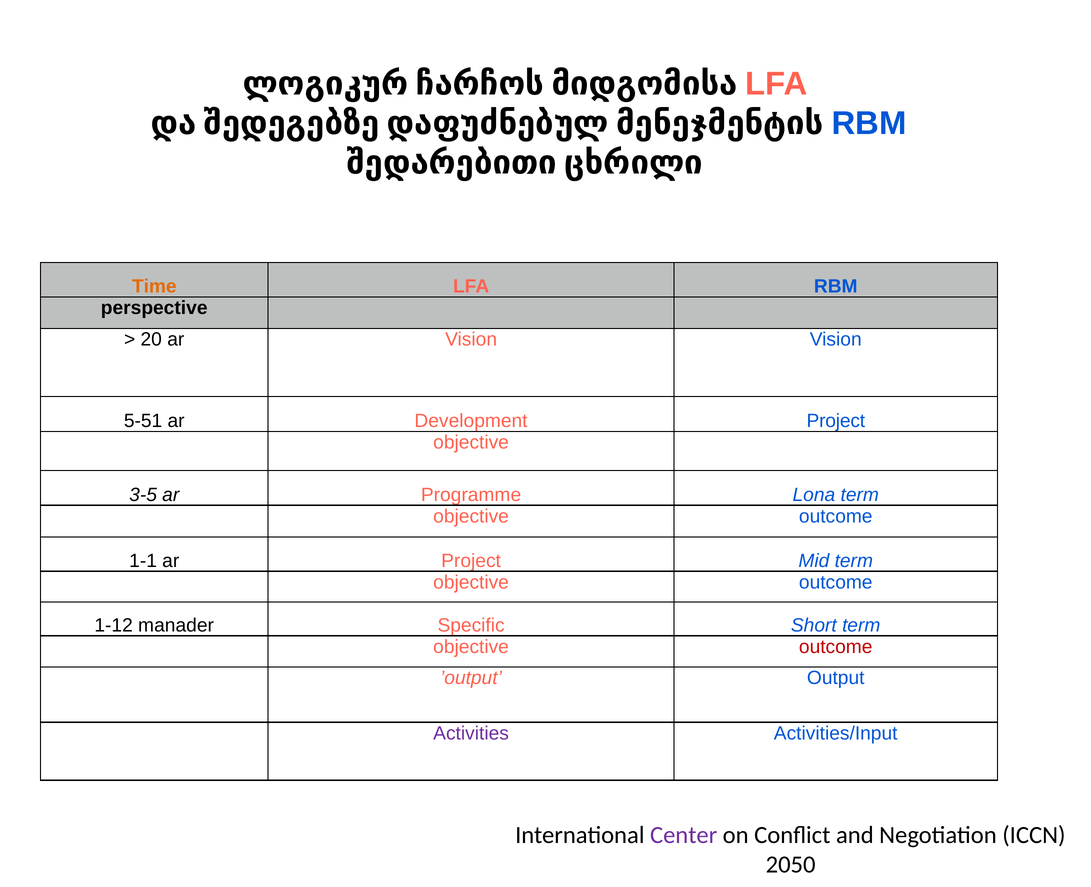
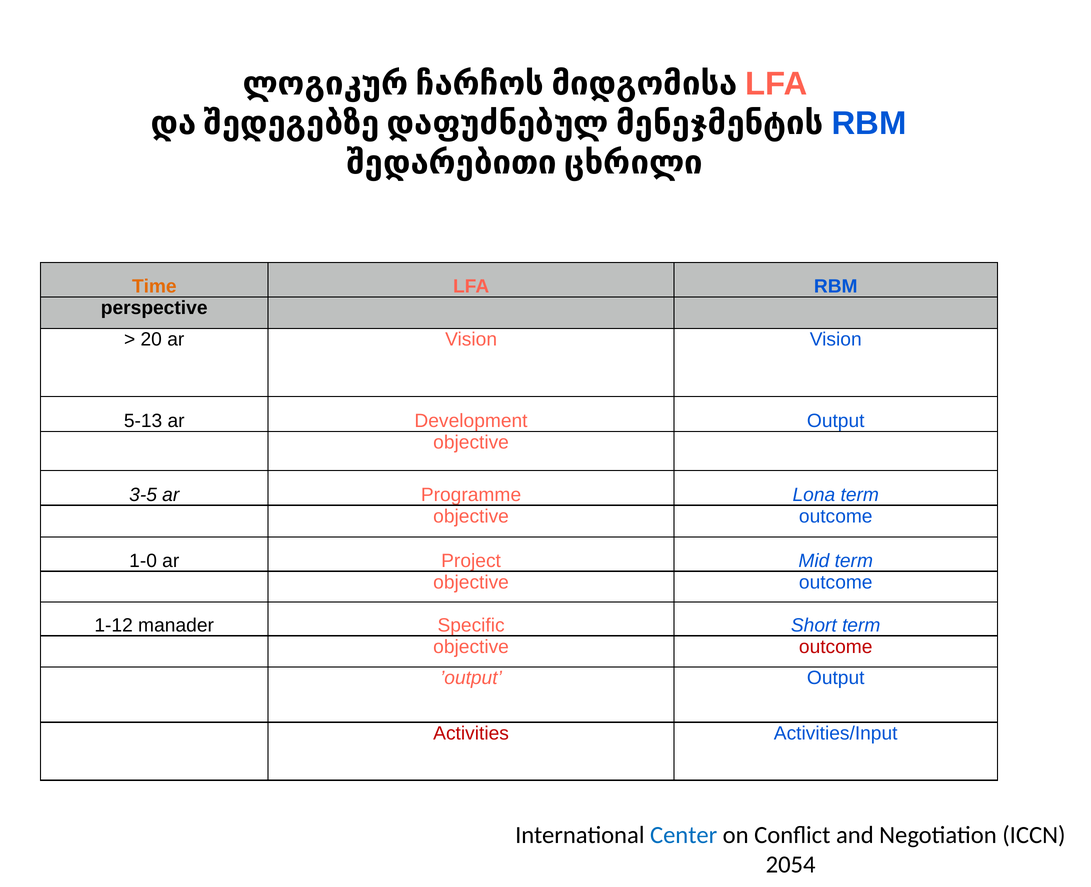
5-51: 5-51 -> 5-13
Development Project: Project -> Output
1-1: 1-1 -> 1-0
Activities colour: purple -> red
Center colour: purple -> blue
2050: 2050 -> 2054
